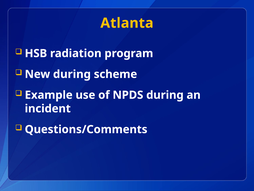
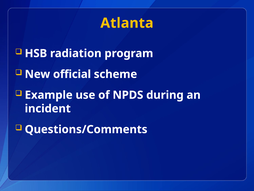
New during: during -> official
